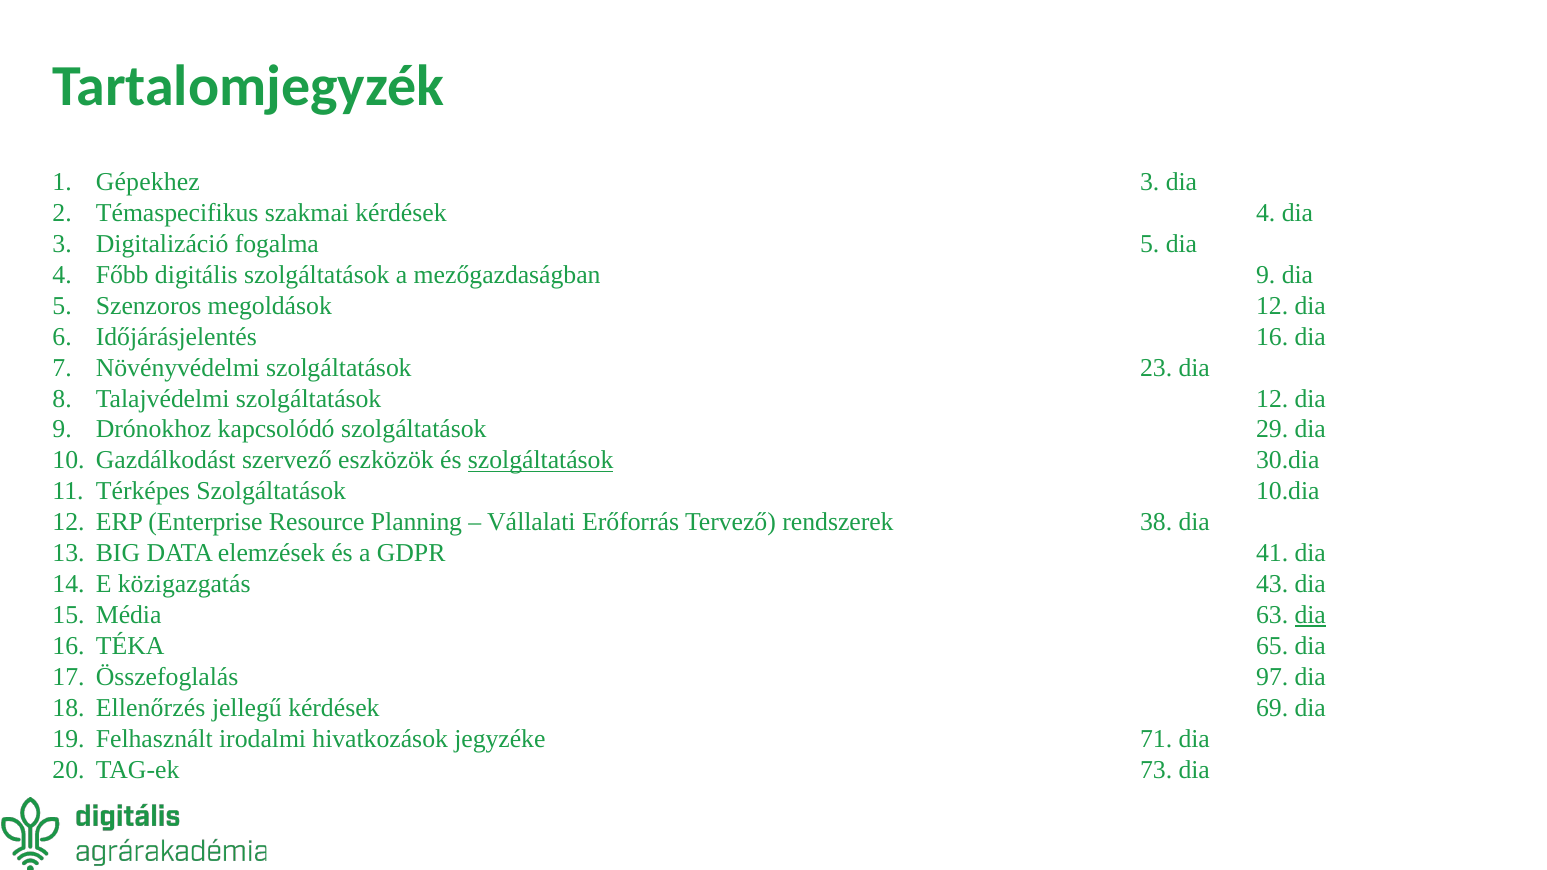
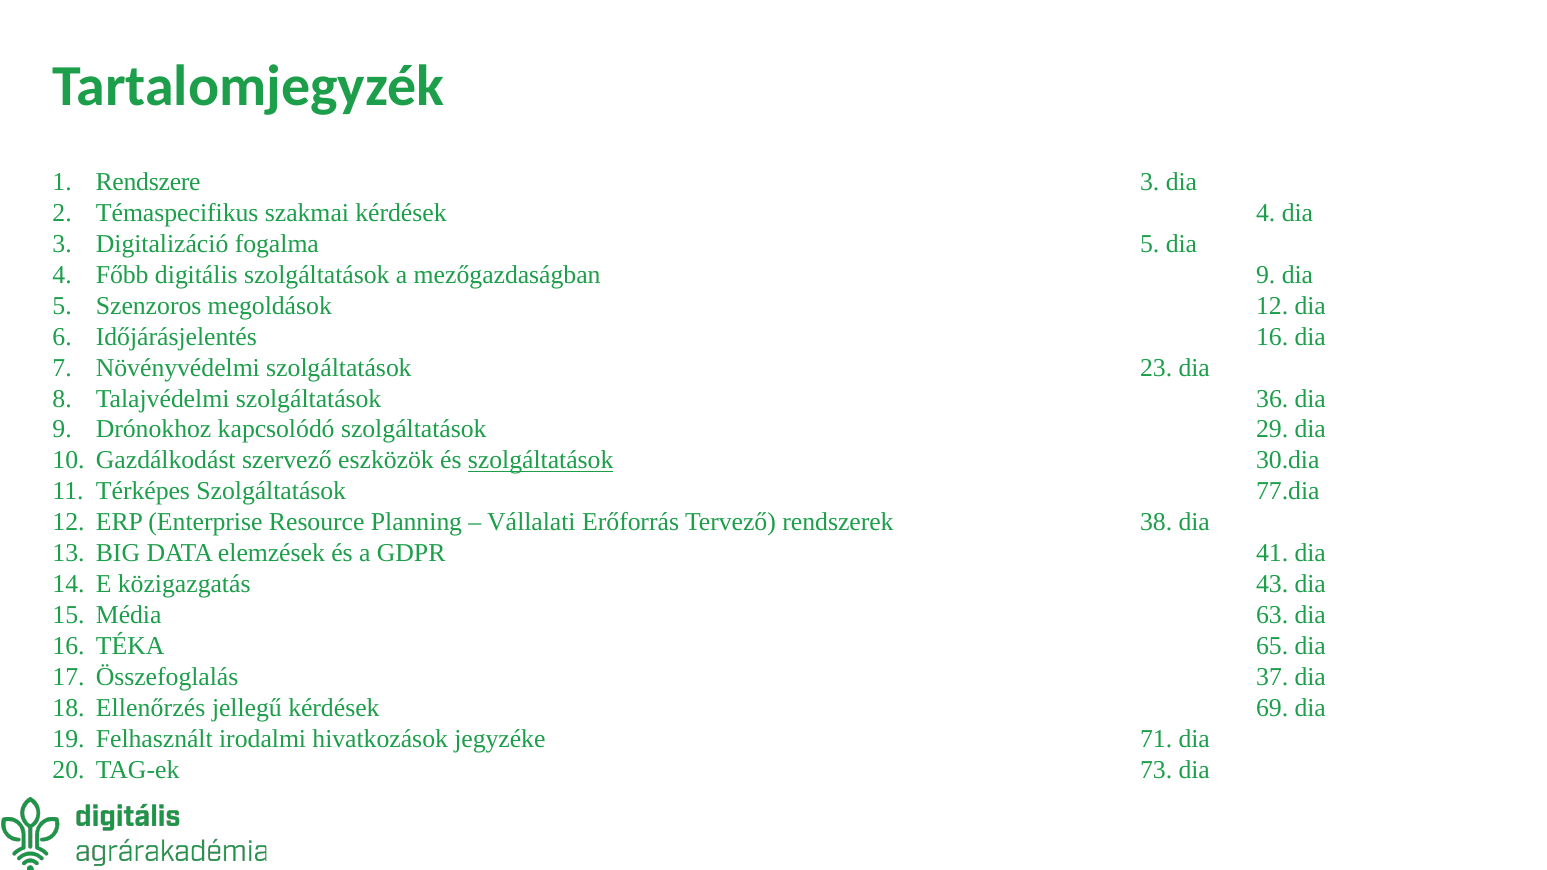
Gépekhez: Gépekhez -> Rendszere
szolgáltatások 12: 12 -> 36
10.dia: 10.dia -> 77.dia
dia at (1310, 615) underline: present -> none
97: 97 -> 37
